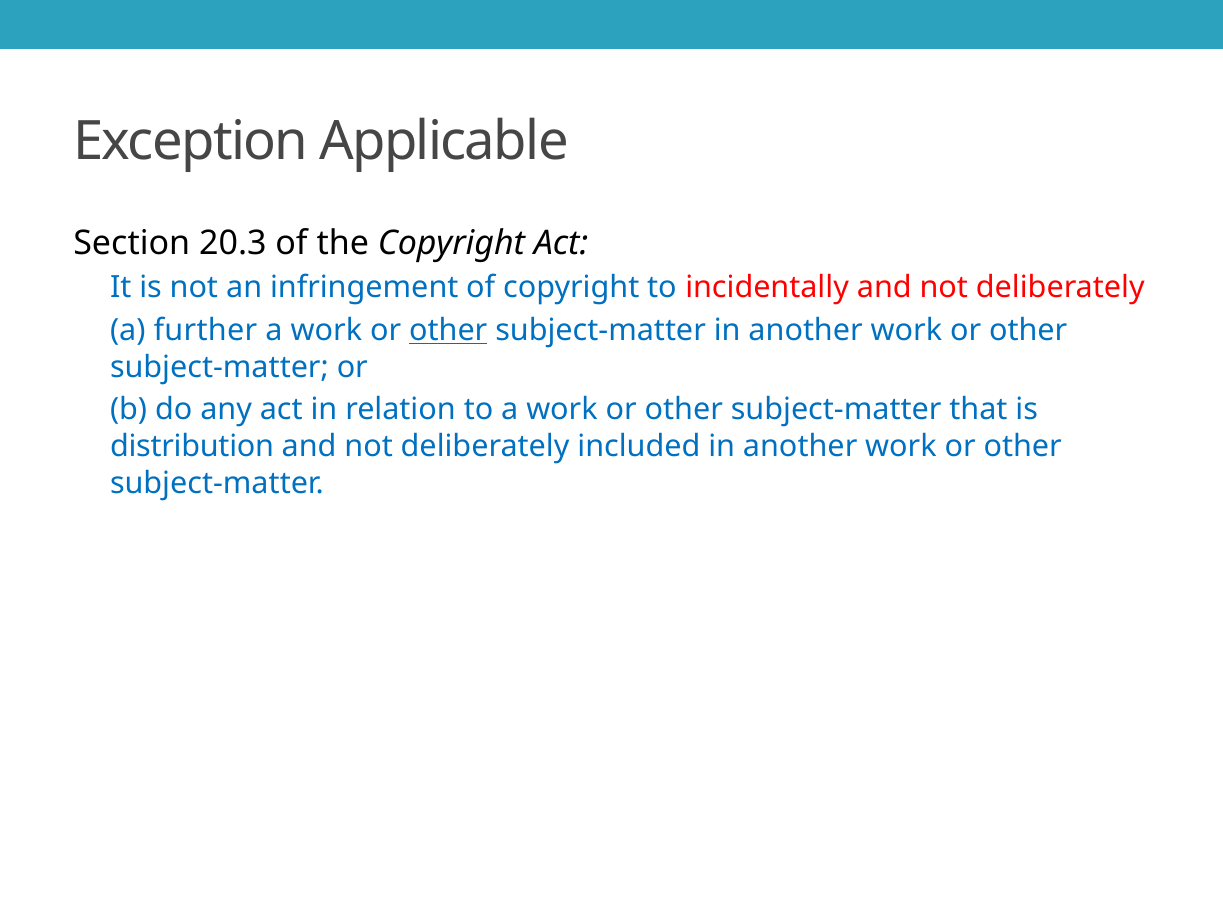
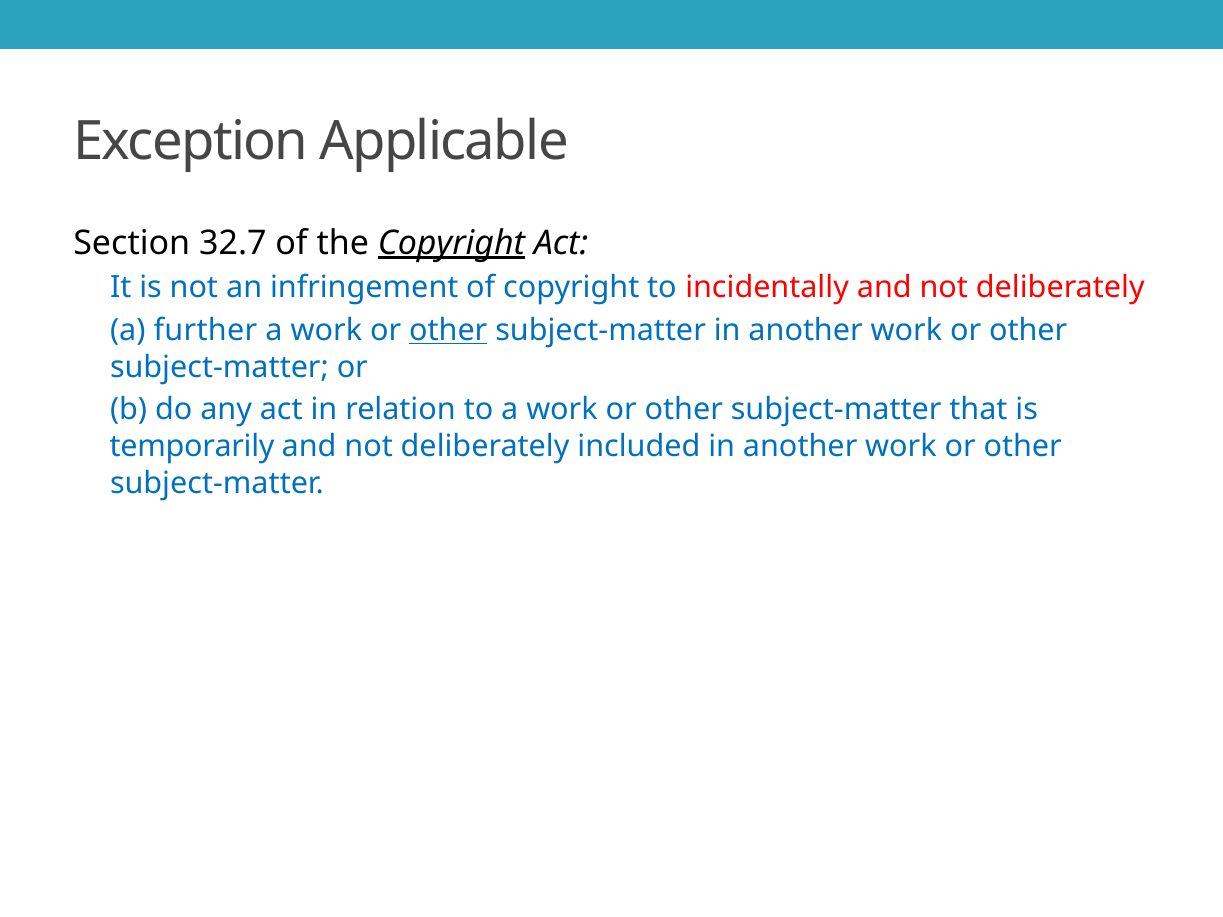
20.3: 20.3 -> 32.7
Copyright at (451, 243) underline: none -> present
distribution: distribution -> temporarily
